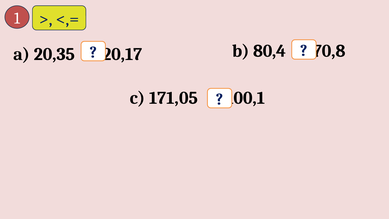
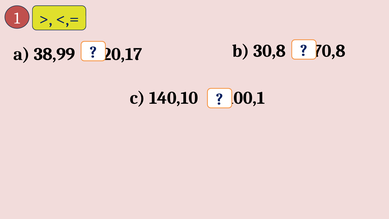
20,35: 20,35 -> 38,99
80,4: 80,4 -> 30,8
171,05: 171,05 -> 140,10
